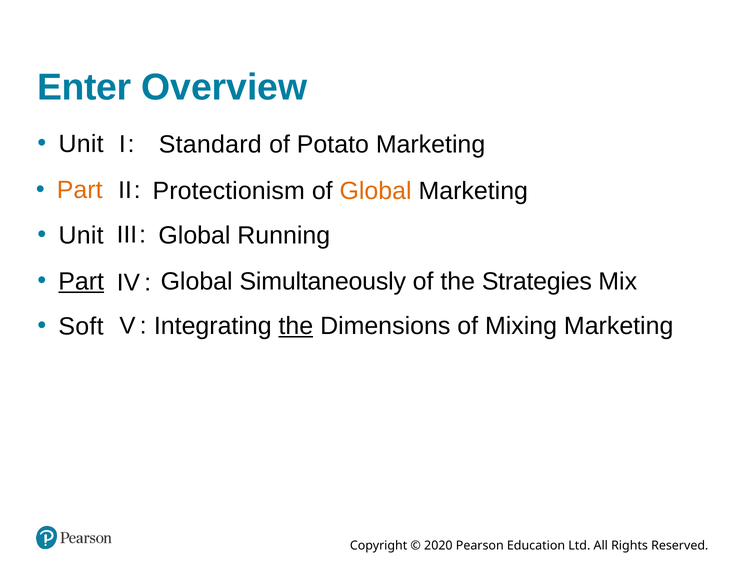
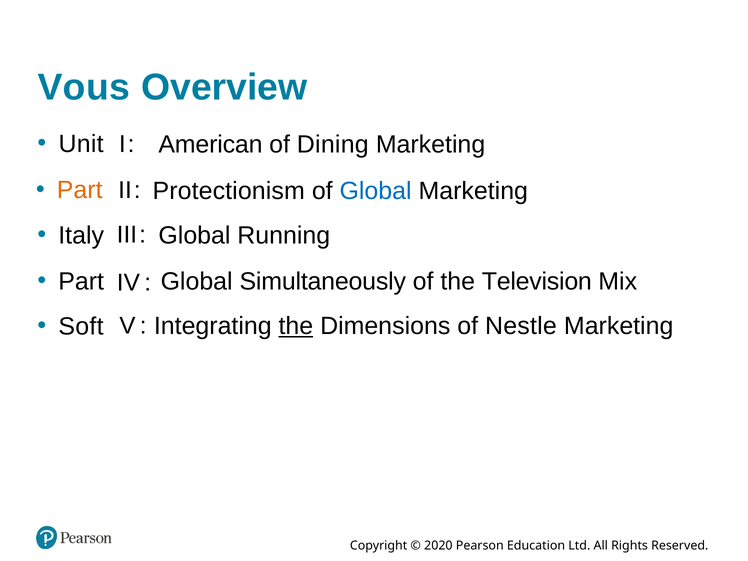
Enter: Enter -> Vous
Standard: Standard -> American
Potato: Potato -> Dining
Global at (376, 191) colour: orange -> blue
Unit at (81, 235): Unit -> Italy
Part at (81, 281) underline: present -> none
Strategies: Strategies -> Television
Mixing: Mixing -> Nestle
